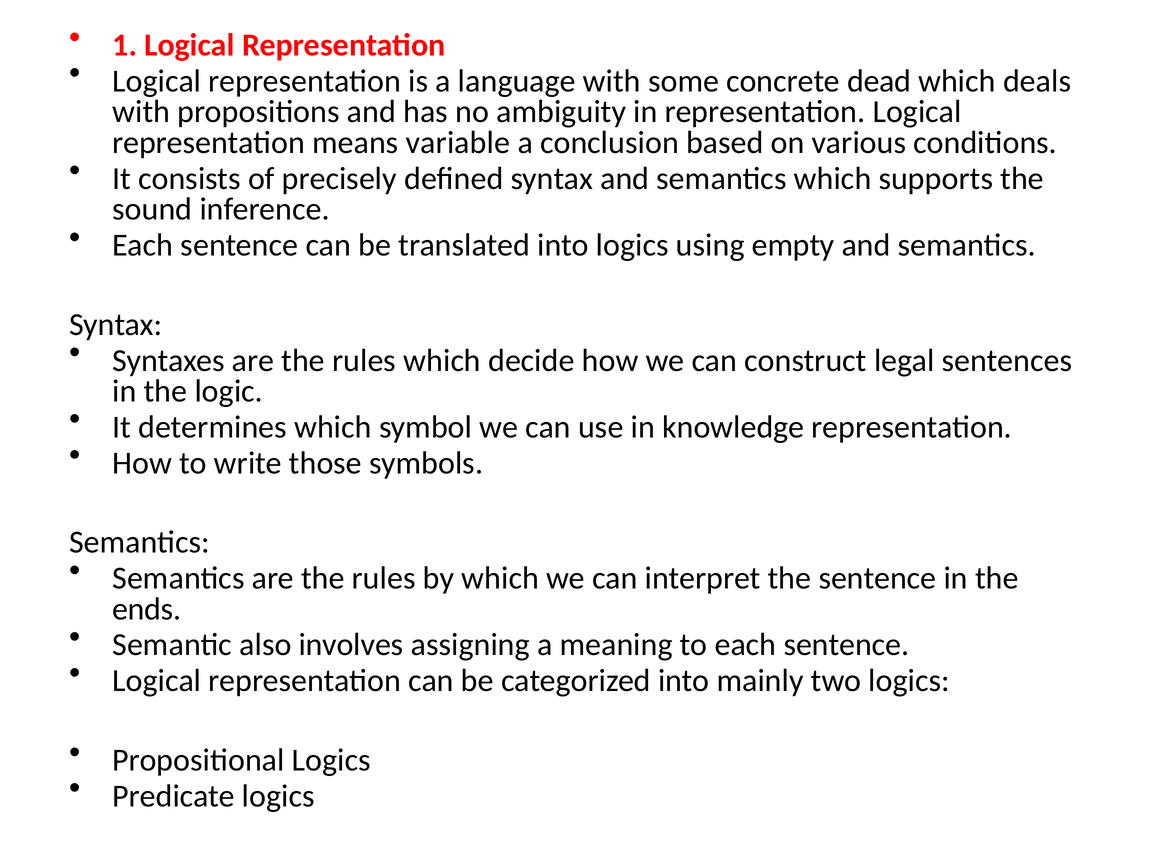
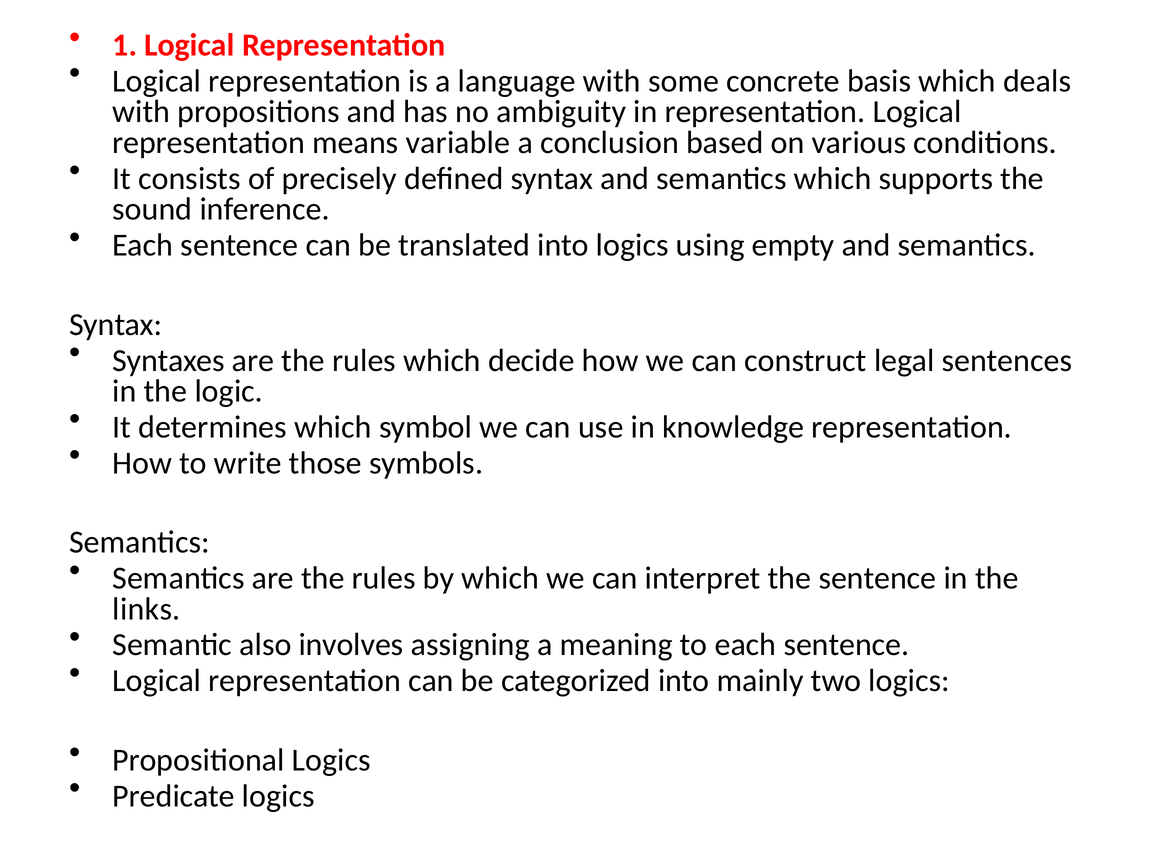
dead: dead -> basis
ends: ends -> links
